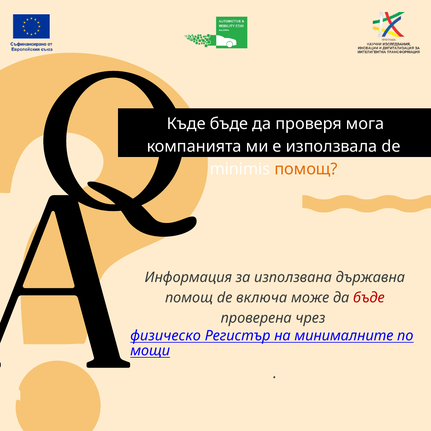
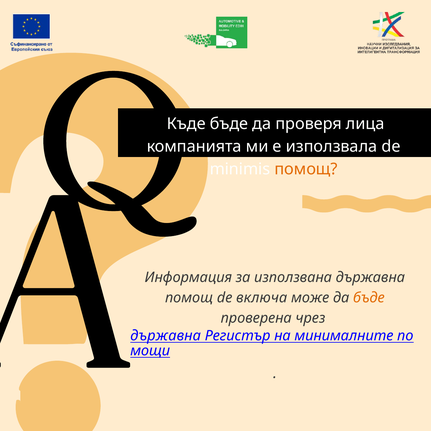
мога: мога -> лица
бъде at (369, 298) colour: red -> orange
физическо at (166, 336): физическо -> държавна
